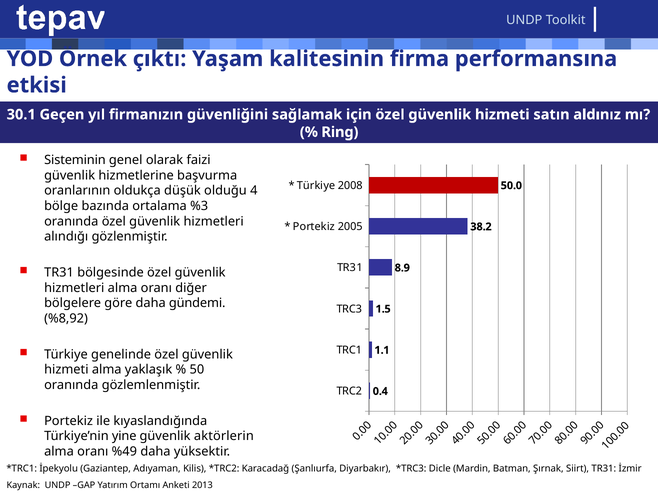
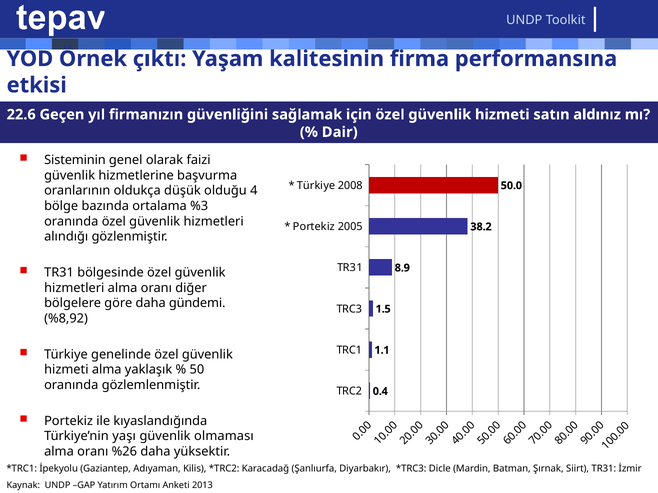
30.1: 30.1 -> 22.6
Ring: Ring -> Dair
yine: yine -> yaşı
aktörlerin: aktörlerin -> olmaması
%49: %49 -> %26
